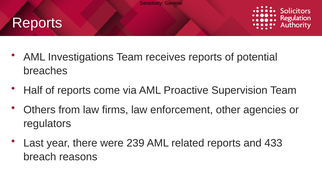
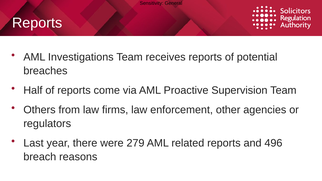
239: 239 -> 279
433: 433 -> 496
